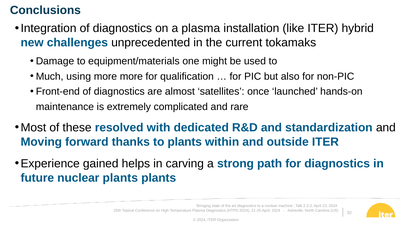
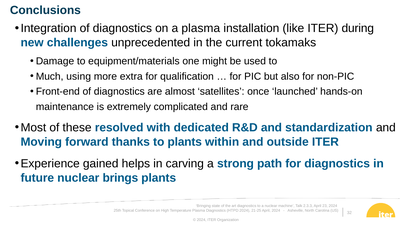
hybrid: hybrid -> during
more more: more -> extra
nuclear plants: plants -> brings
